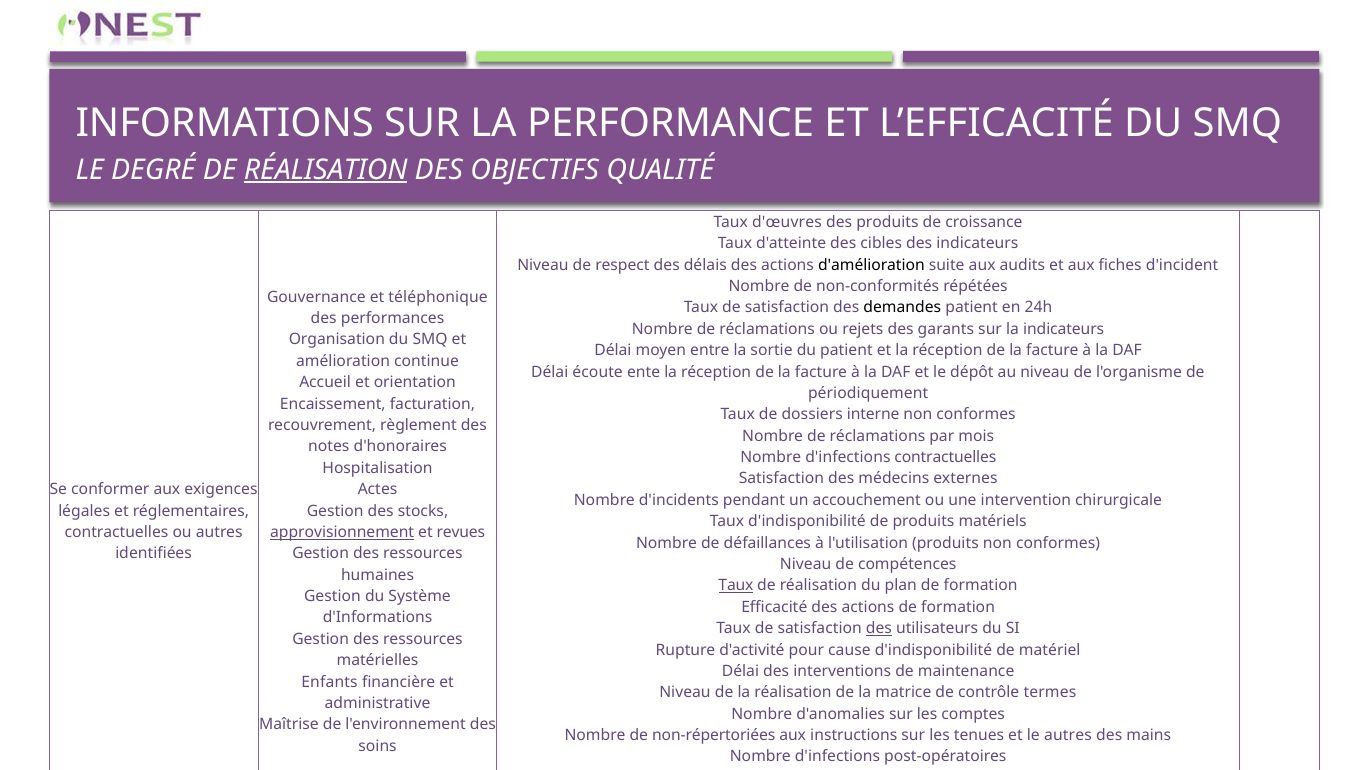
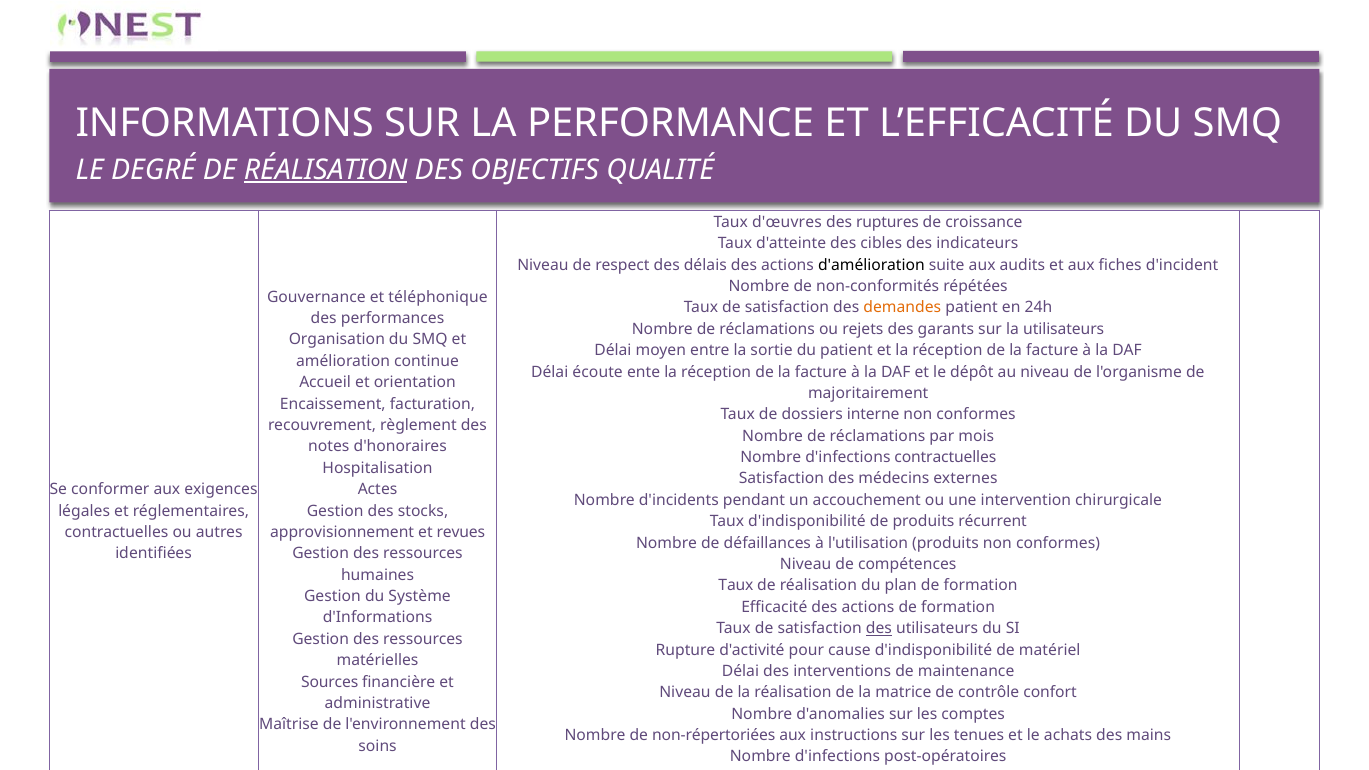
des produits: produits -> ruptures
demandes colour: black -> orange
la indicateurs: indicateurs -> utilisateurs
périodiquement: périodiquement -> majoritairement
matériels: matériels -> récurrent
approvisionnement underline: present -> none
Taux at (736, 586) underline: present -> none
Enfants: Enfants -> Sources
termes: termes -> confort
le autres: autres -> achats
